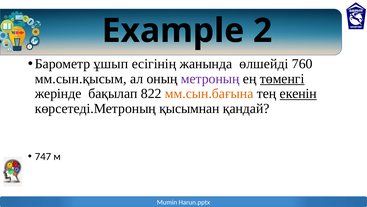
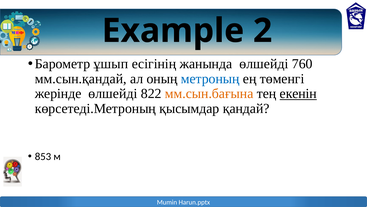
мм.сын.қысым: мм.сын.қысым -> мм.сын.қандай
метроның colour: purple -> blue
төменгі underline: present -> none
жерінде бақылап: бақылап -> өлшейді
қысымнан: қысымнан -> қысымдар
747: 747 -> 853
